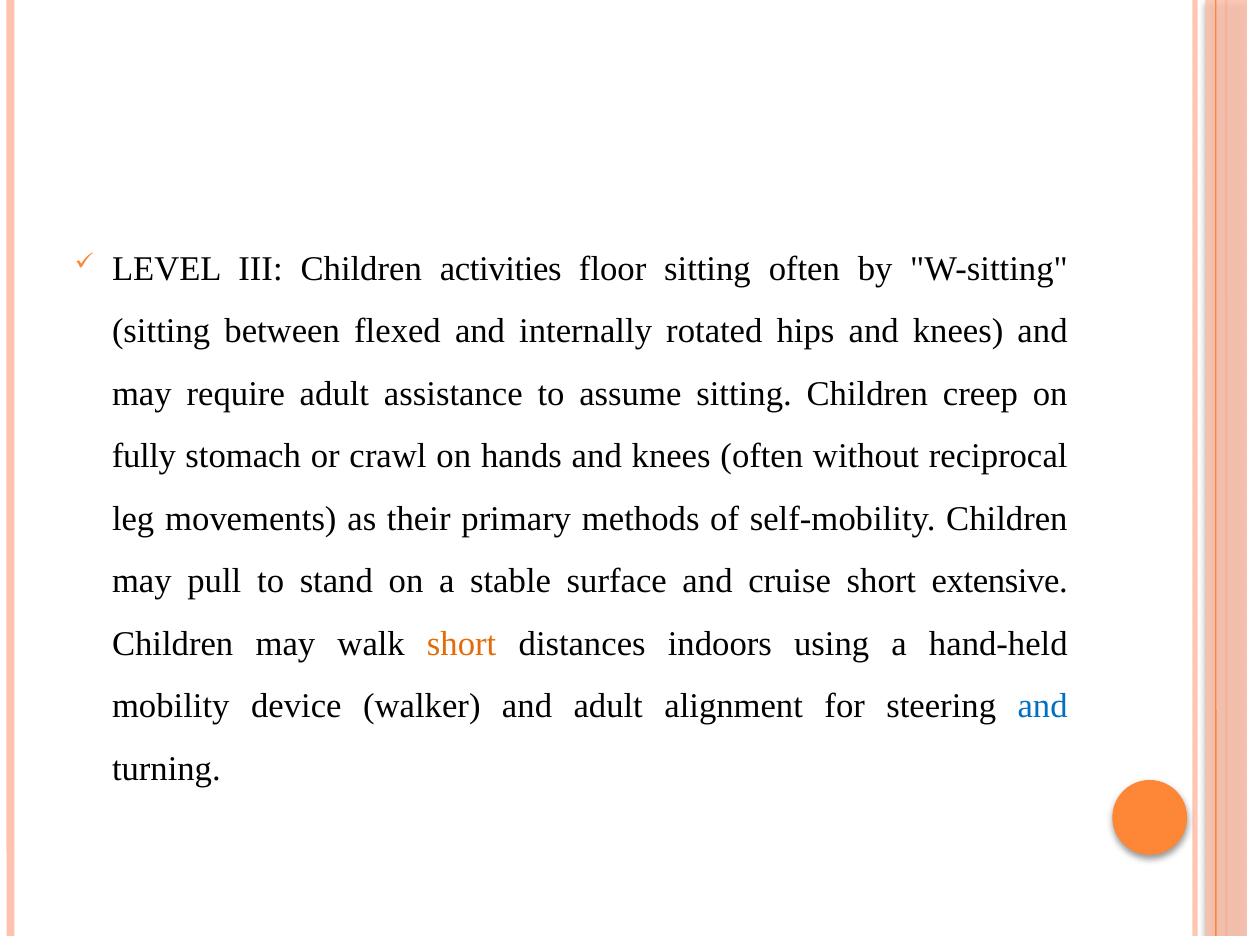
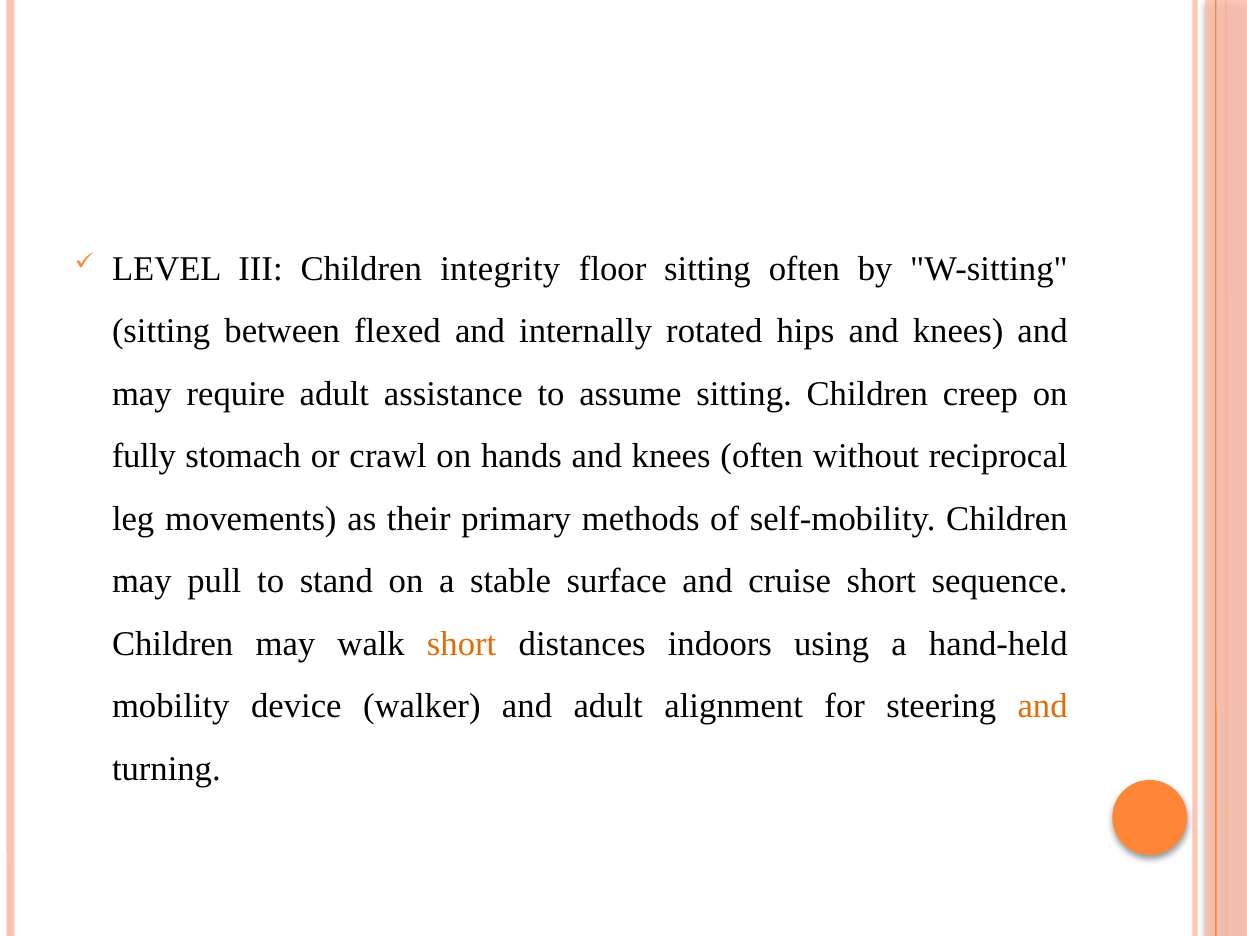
activities: activities -> integrity
extensive: extensive -> sequence
and at (1043, 706) colour: blue -> orange
